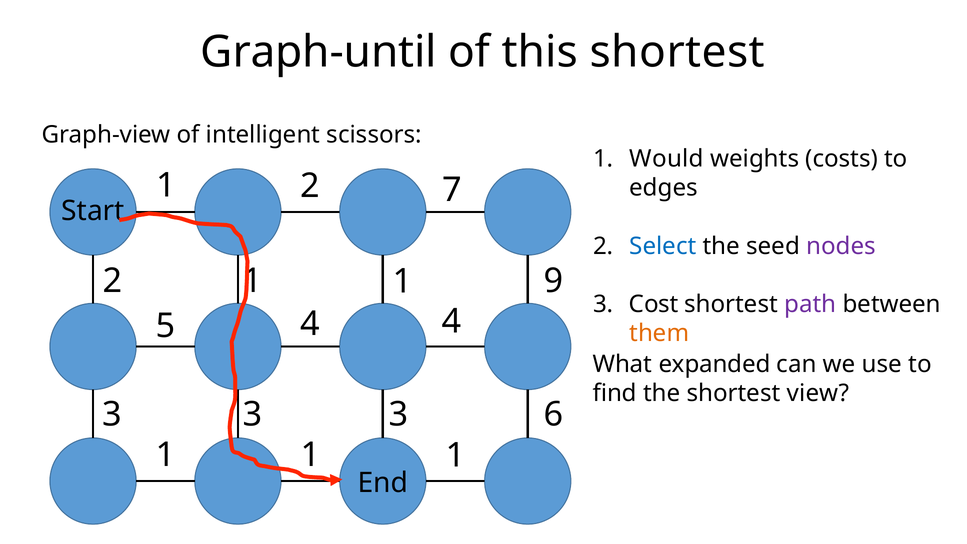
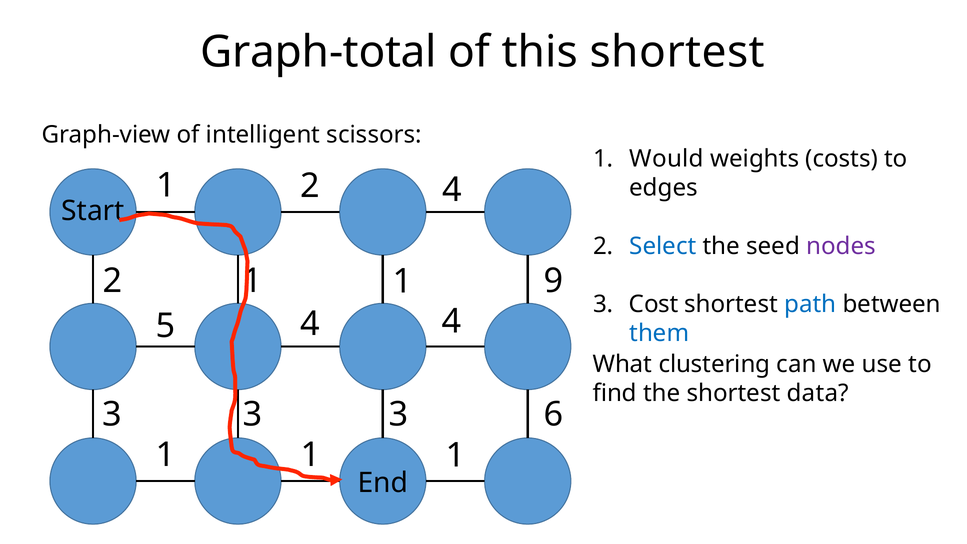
Graph-until: Graph-until -> Graph-total
2 7: 7 -> 4
path colour: purple -> blue
them colour: orange -> blue
expanded: expanded -> clustering
view: view -> data
